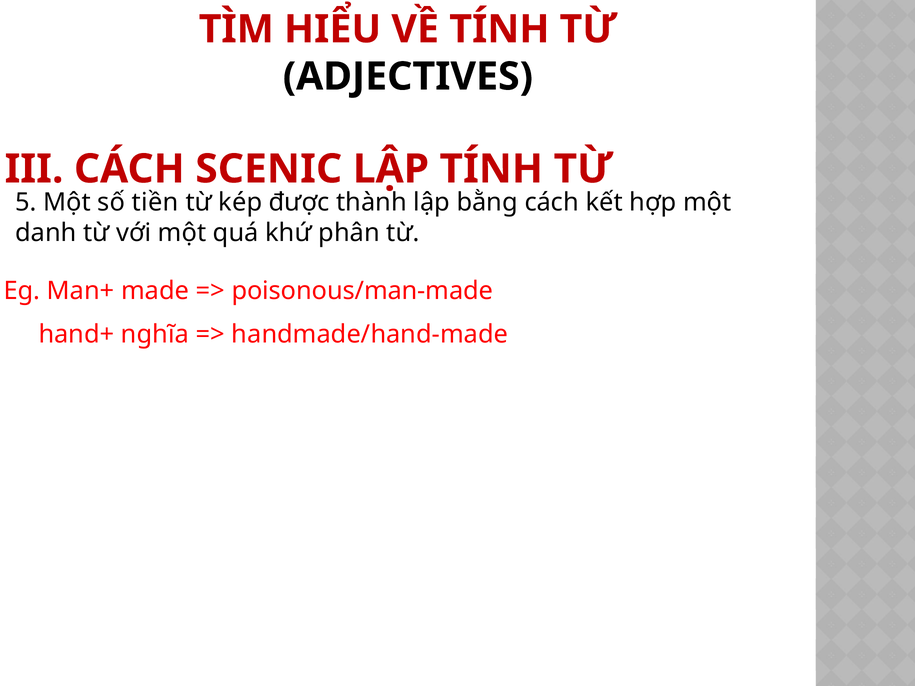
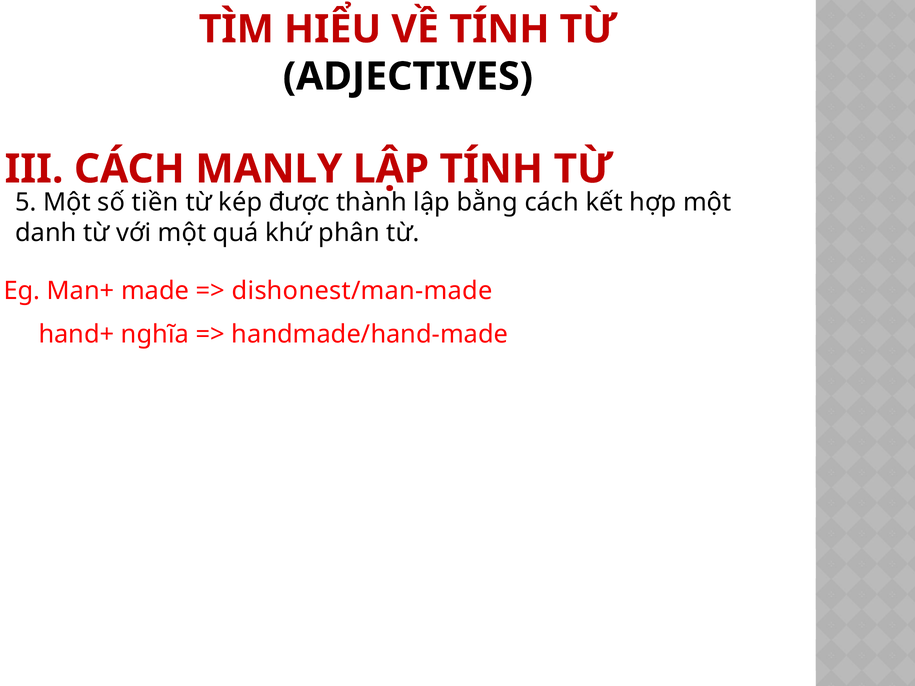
SCENIC: SCENIC -> MANLY
poisonous/man-made: poisonous/man-made -> dishonest/man-made
